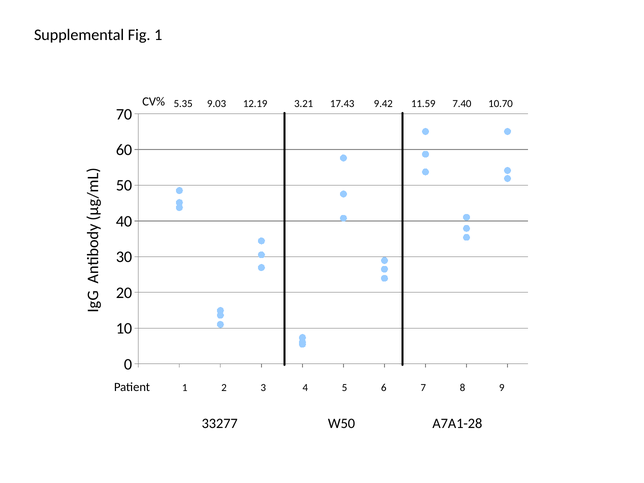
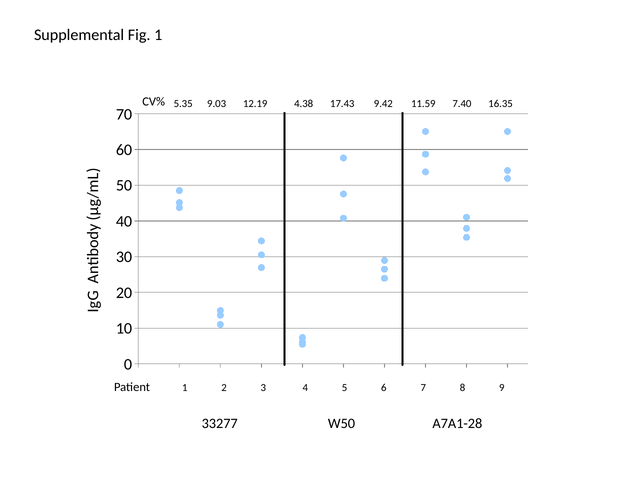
3.21: 3.21 -> 4.38
10.70: 10.70 -> 16.35
